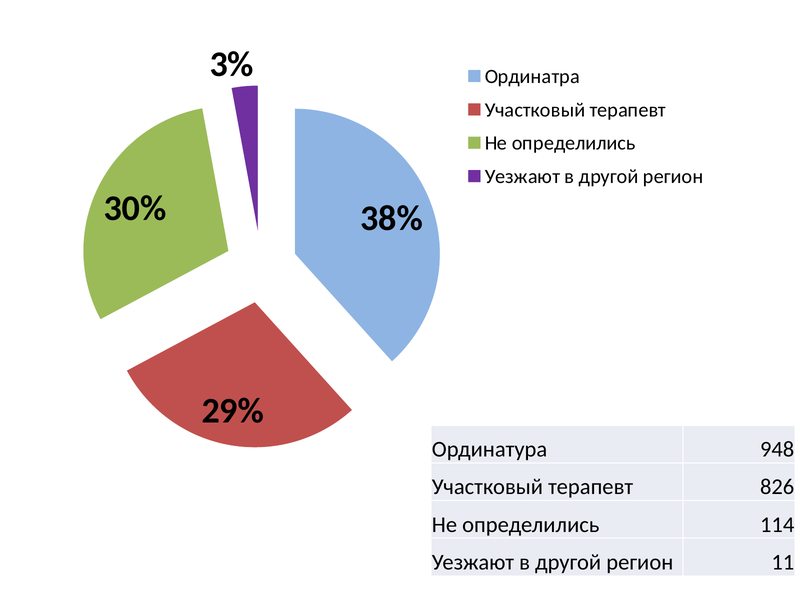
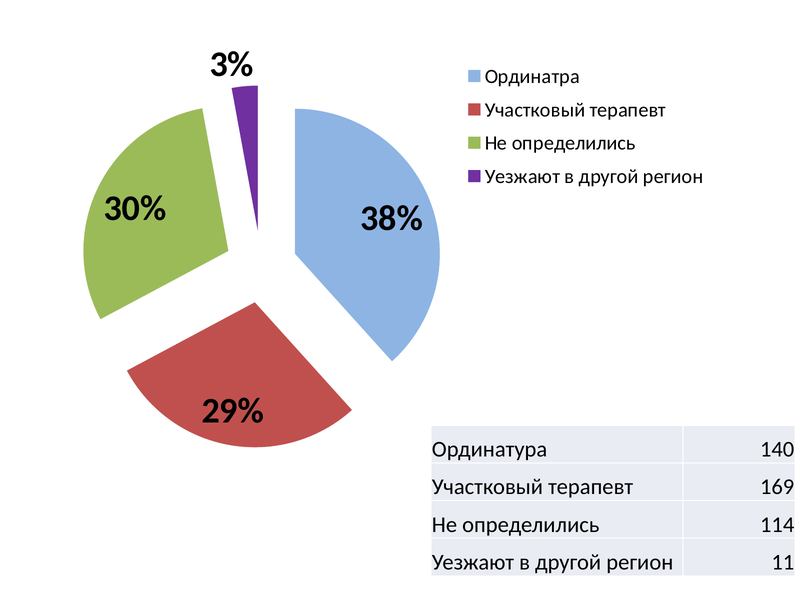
948: 948 -> 140
826: 826 -> 169
